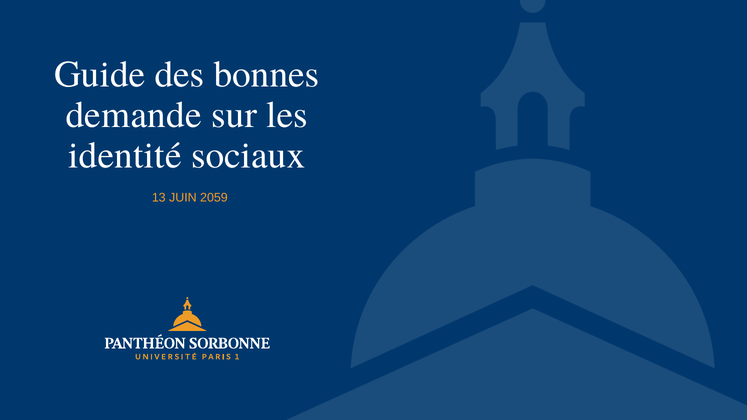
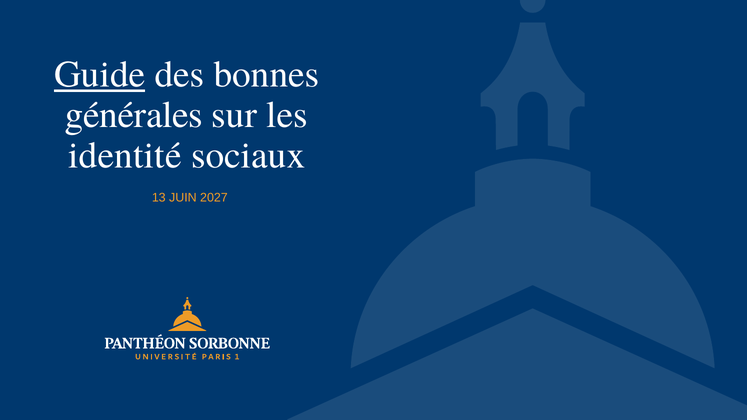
Guide underline: none -> present
demande: demande -> générales
2059: 2059 -> 2027
